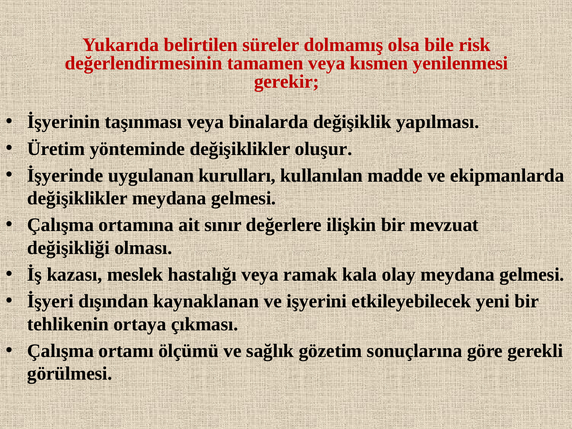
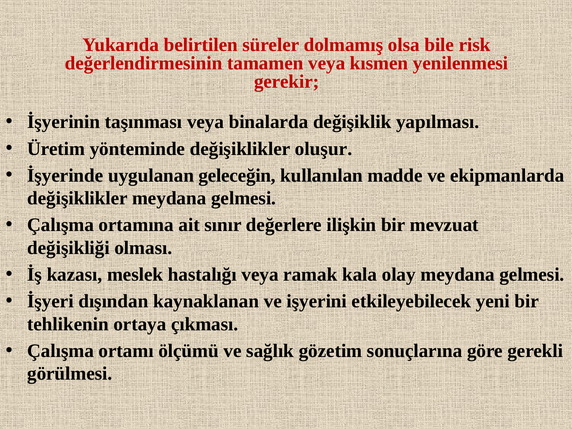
kurulları: kurulları -> geleceğin
